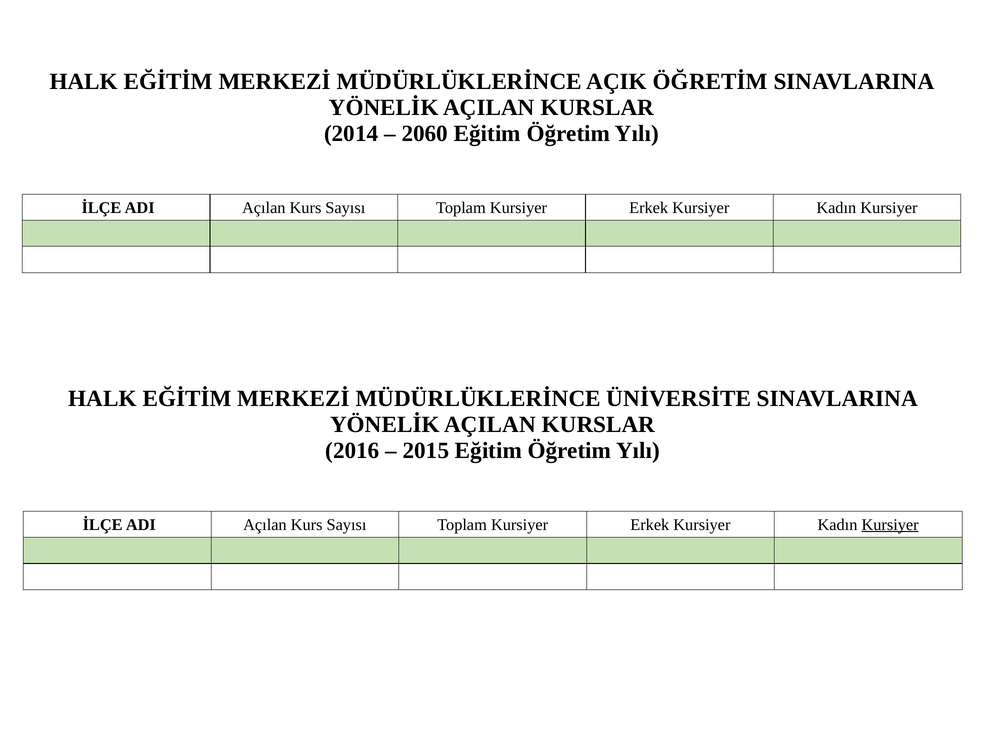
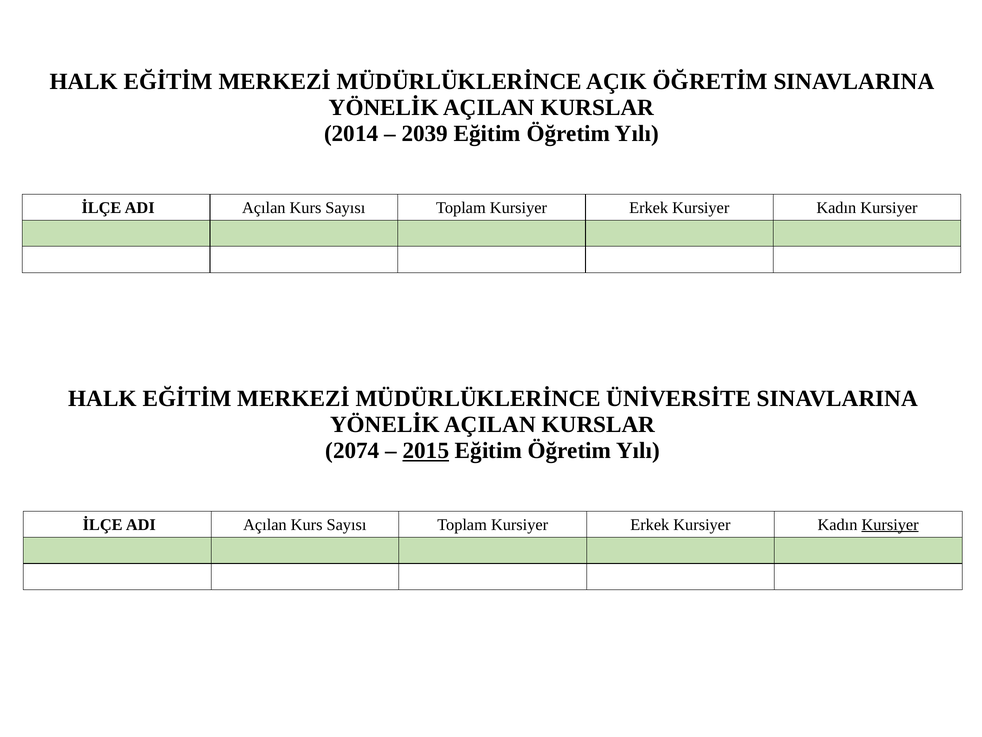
2060: 2060 -> 2039
2016: 2016 -> 2074
2015 underline: none -> present
